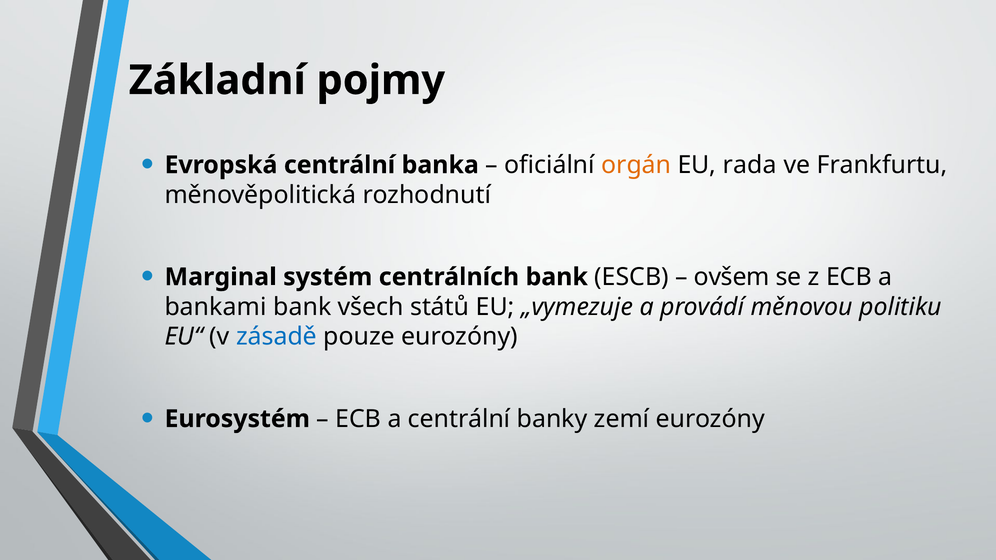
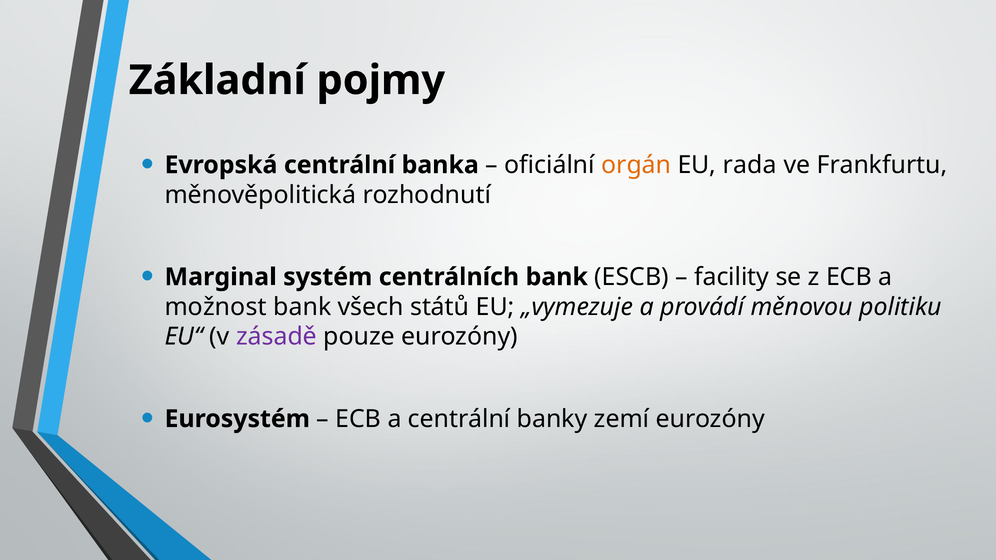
ovšem: ovšem -> facility
bankami: bankami -> možnost
zásadě colour: blue -> purple
